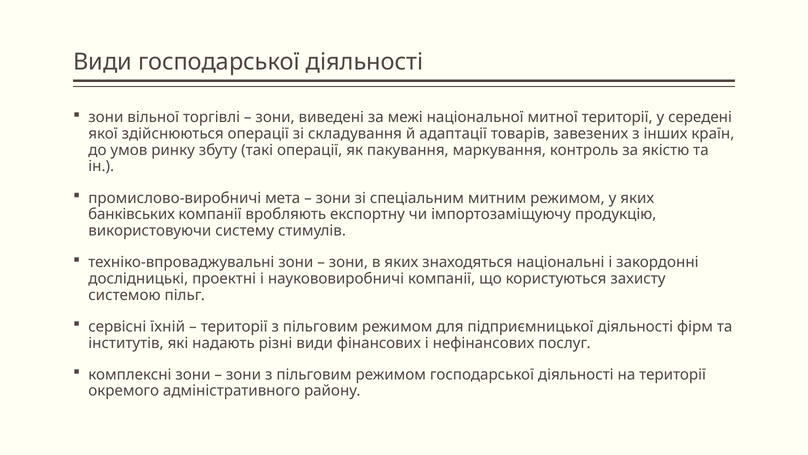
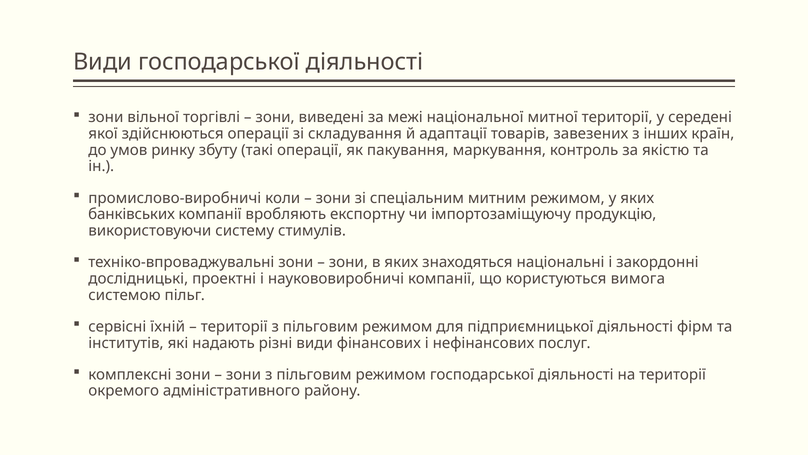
мета: мета -> коли
захисту: захисту -> вимога
